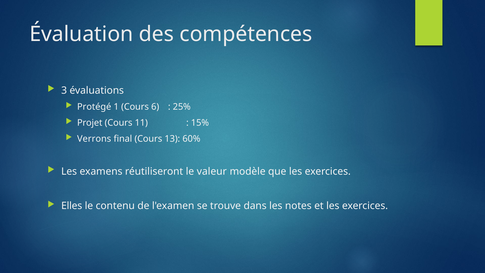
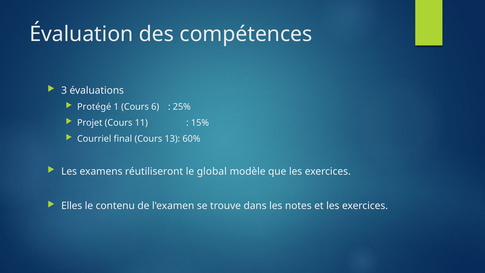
Verrons: Verrons -> Courriel
valeur: valeur -> global
